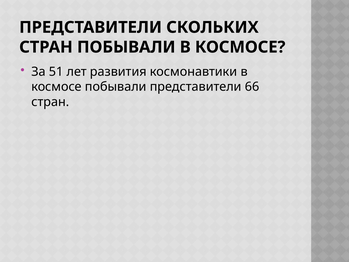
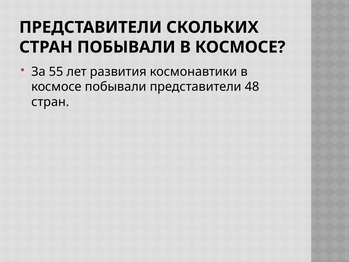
51: 51 -> 55
66: 66 -> 48
